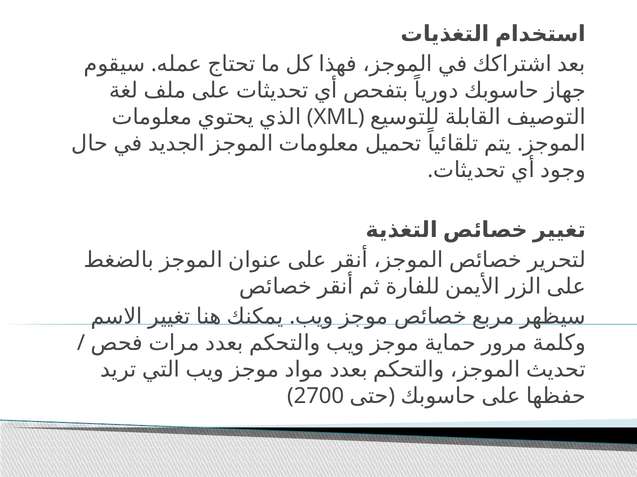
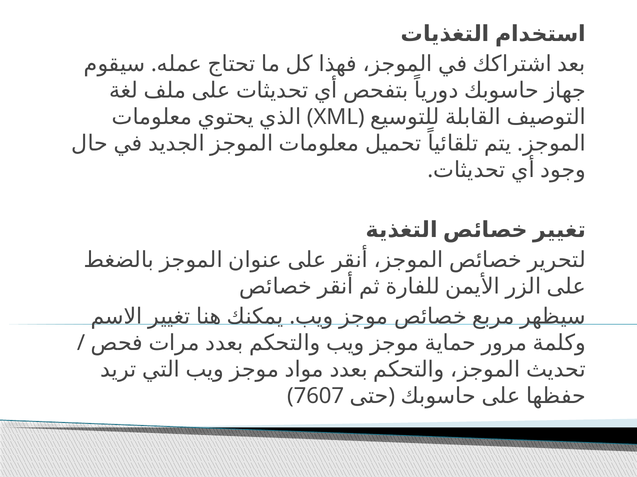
2700: 2700 -> 7607
